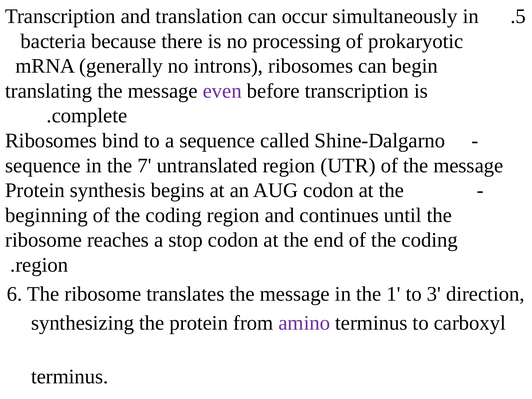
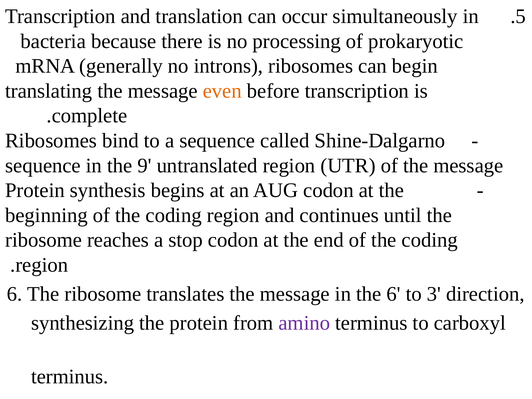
even colour: purple -> orange
7: 7 -> 9
the 1: 1 -> 6
